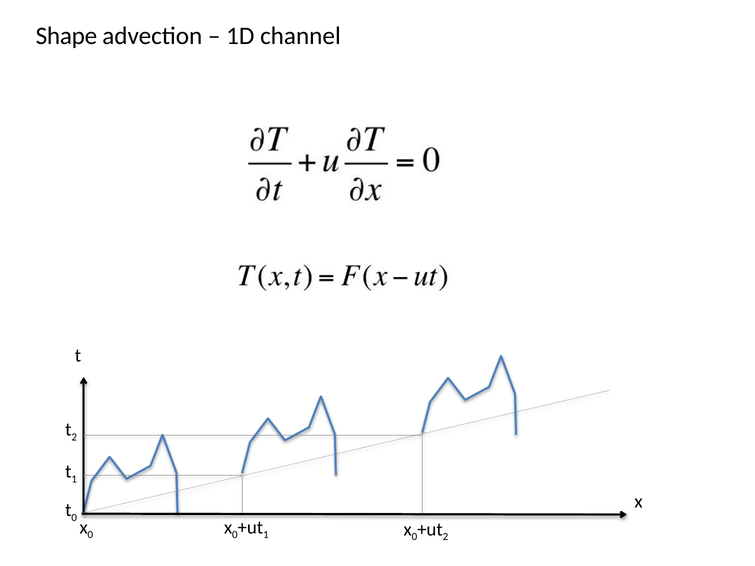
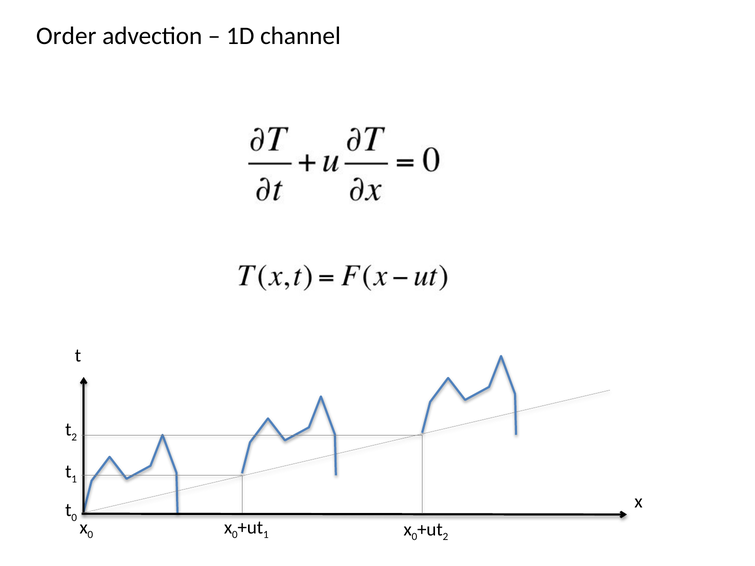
Shape: Shape -> Order
